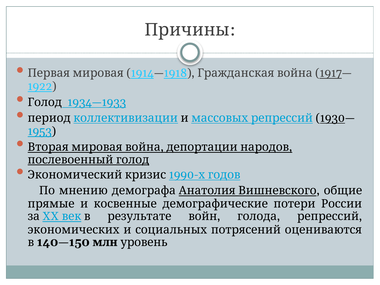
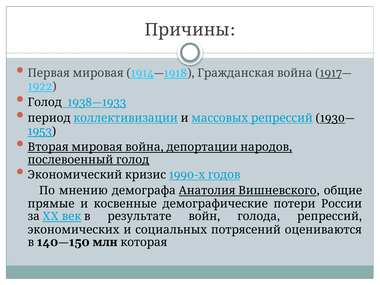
1934—1933: 1934—1933 -> 1938—1933
уровень: уровень -> которая
